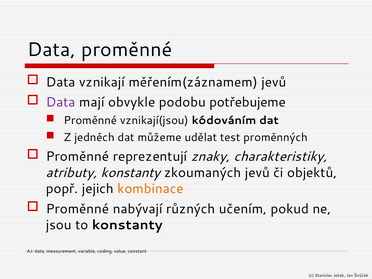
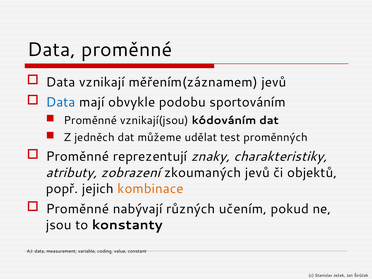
Data at (61, 102) colour: purple -> blue
potřebujeme: potřebujeme -> sportováním
atributy konstanty: konstanty -> zobrazení
